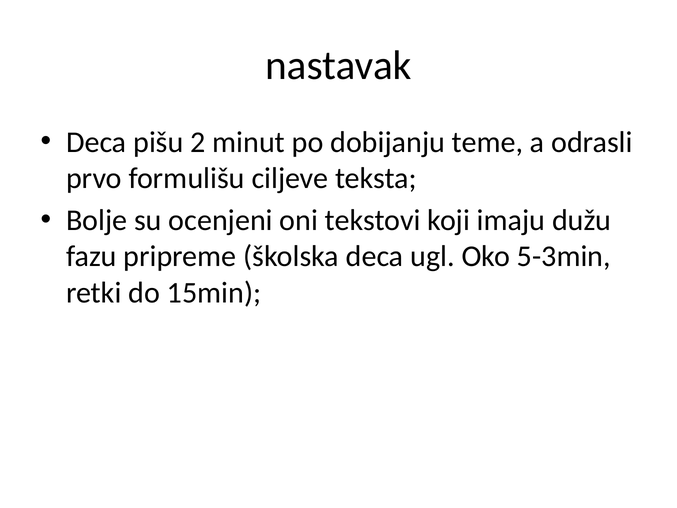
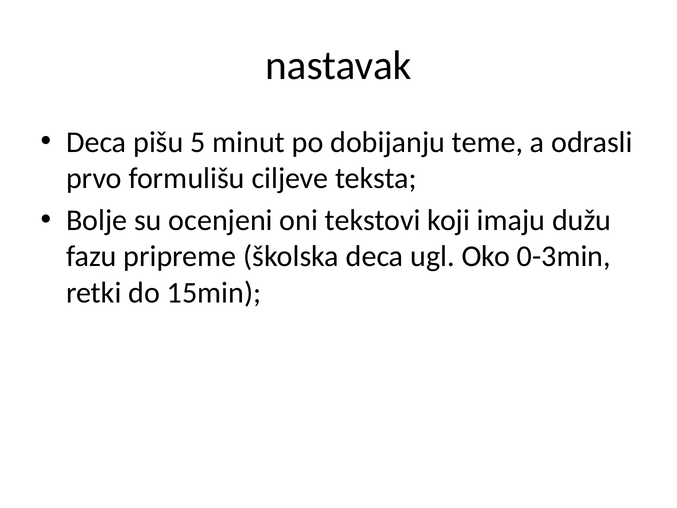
2: 2 -> 5
5-3min: 5-3min -> 0-3min
